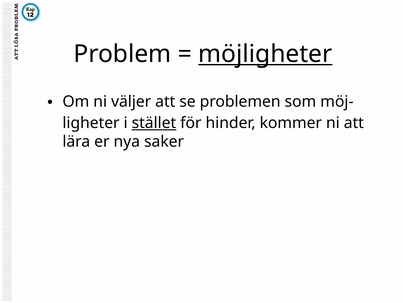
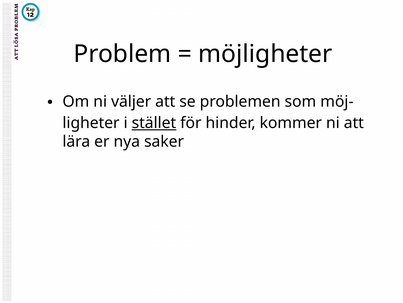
möjligheter underline: present -> none
